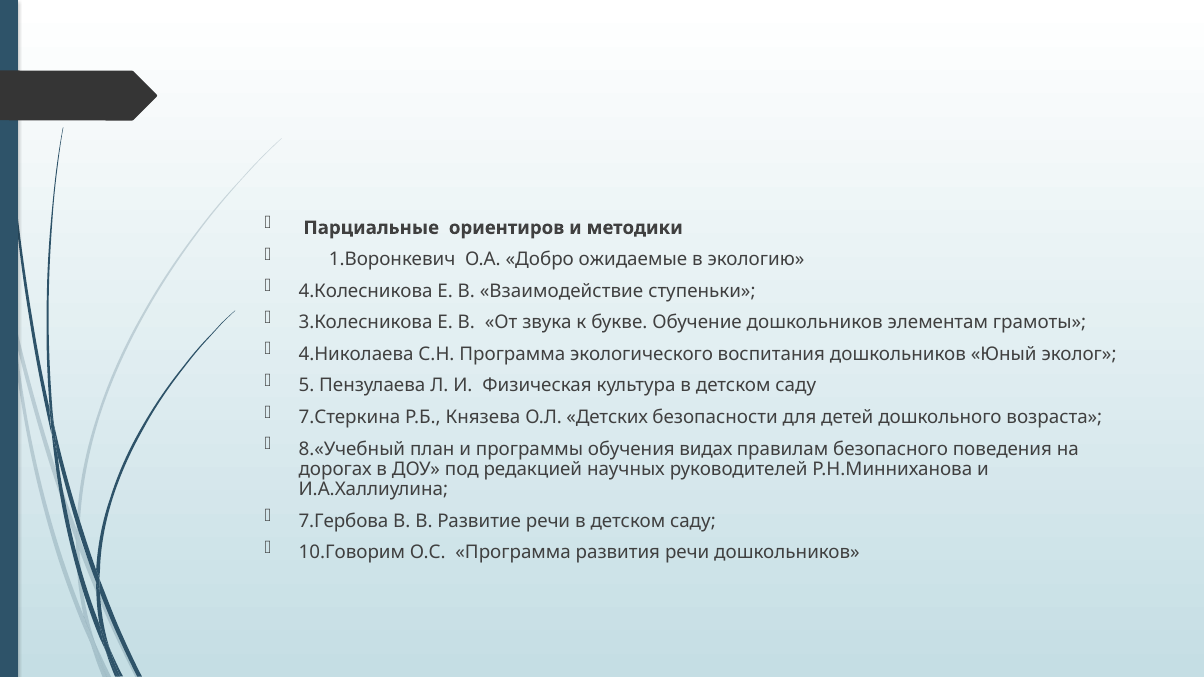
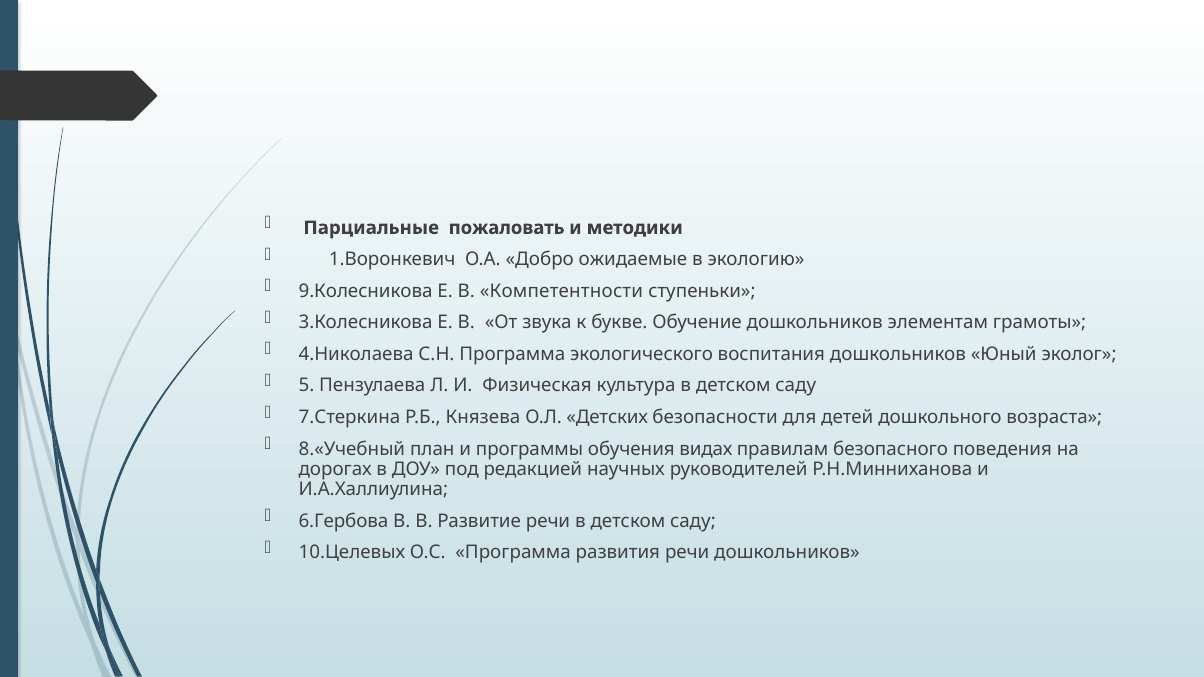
ориентиров: ориентиров -> пожаловать
4.Колесникова: 4.Колесникова -> 9.Колесникова
Взаимодействие: Взаимодействие -> Компетентности
7.Гербова: 7.Гербова -> 6.Гербова
10.Говорим: 10.Говорим -> 10.Целевых
